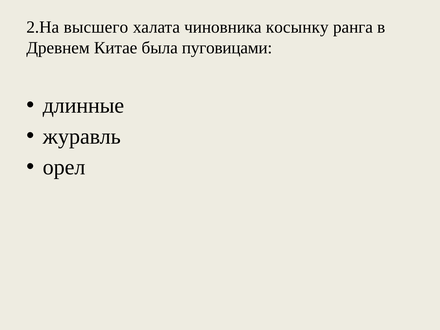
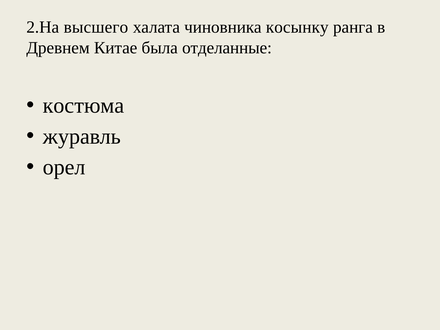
пуговицами: пуговицами -> отделанные
длинные: длинные -> костюма
